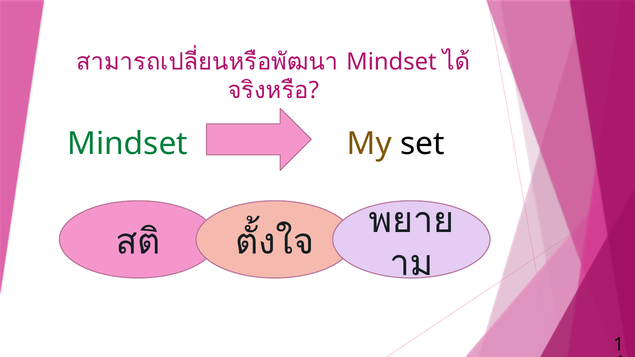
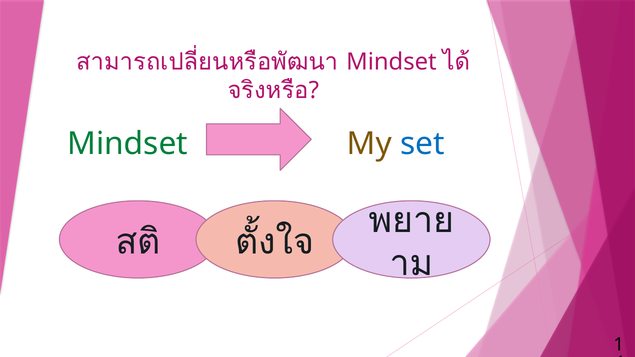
set colour: black -> blue
